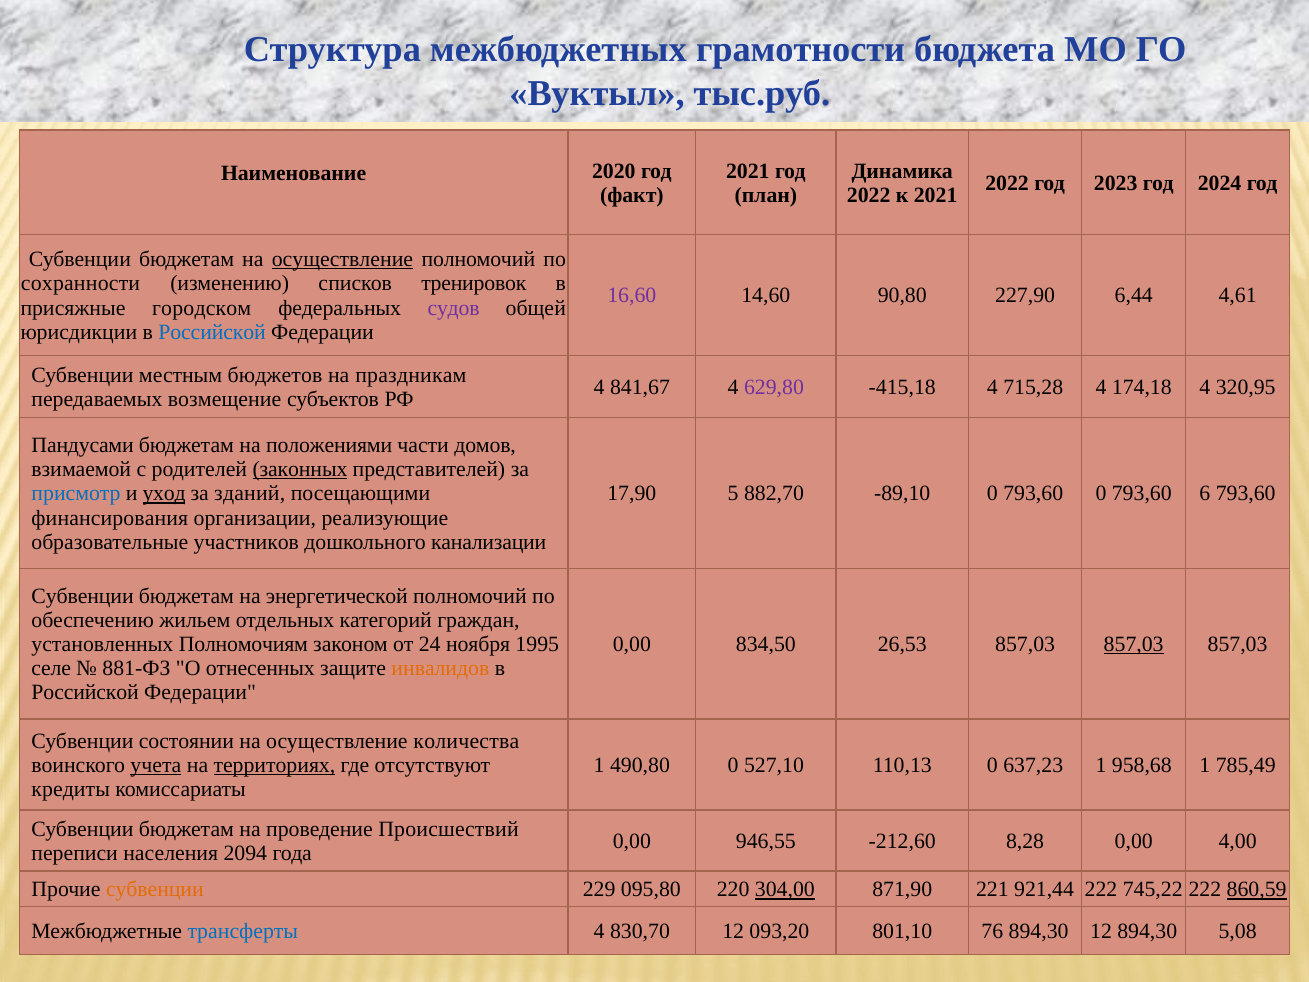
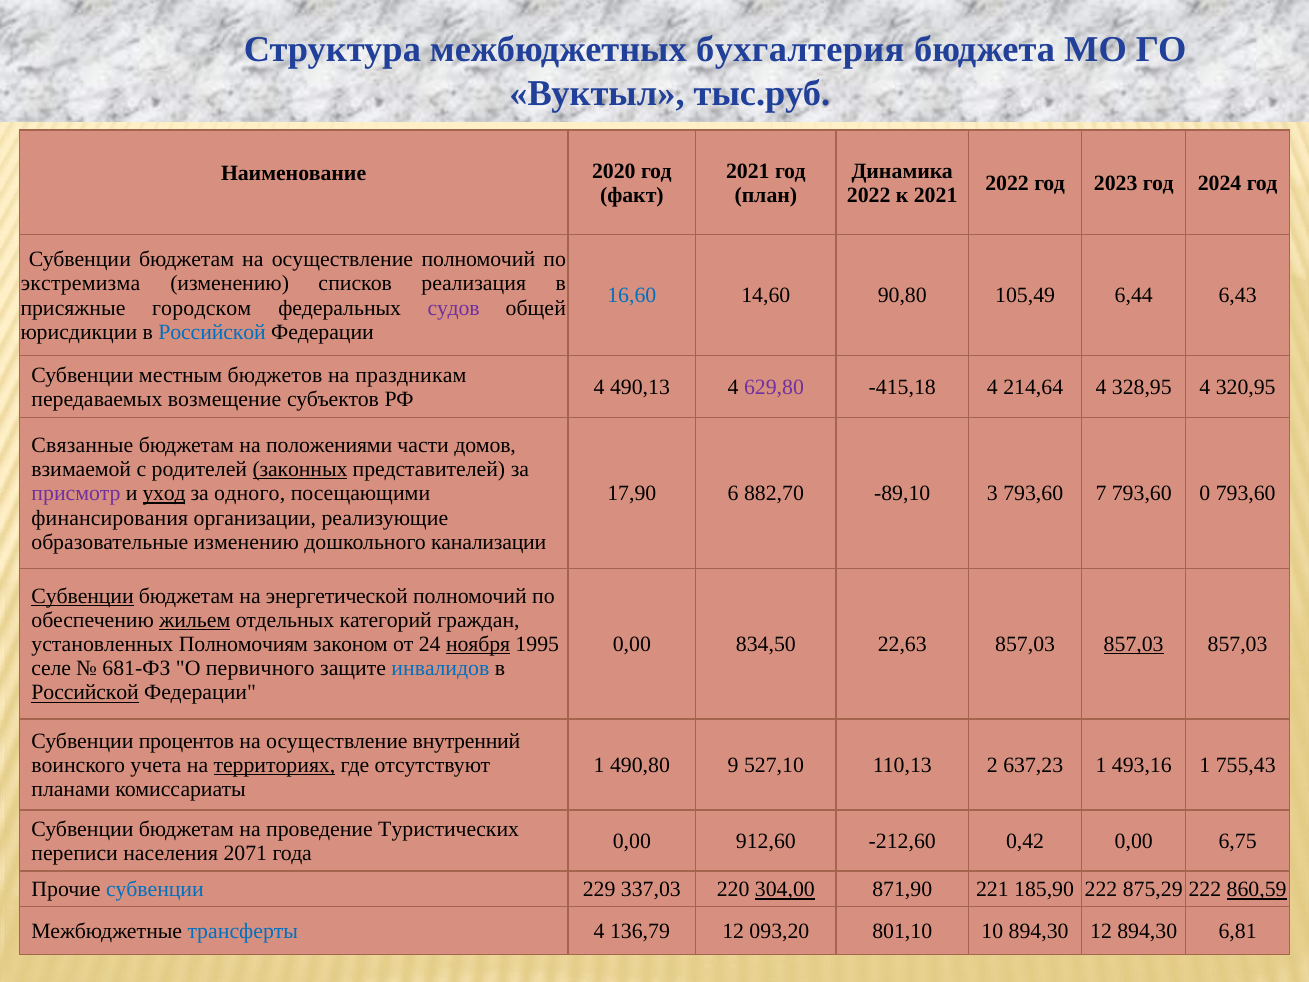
грамотности: грамотности -> бухгалтерия
осуществление at (342, 259) underline: present -> none
сохранности: сохранности -> экстремизма
тренировок: тренировок -> реализация
16,60 colour: purple -> blue
227,90: 227,90 -> 105,49
4,61: 4,61 -> 6,43
841,67: 841,67 -> 490,13
715,28: 715,28 -> 214,64
174,18: 174,18 -> 328,95
Пандусами: Пандусами -> Связанные
присмотр colour: blue -> purple
зданий: зданий -> одного
5: 5 -> 6
-89,10 0: 0 -> 3
793,60 0: 0 -> 7
6: 6 -> 0
образовательные участников: участников -> изменению
Субвенции at (83, 596) underline: none -> present
жильем underline: none -> present
ноября underline: none -> present
26,53: 26,53 -> 22,63
881-ФЗ: 881-ФЗ -> 681-ФЗ
отнесенных: отнесенных -> первичного
инвалидов colour: orange -> blue
Российской at (85, 693) underline: none -> present
состоянии: состоянии -> процентов
количества: количества -> внутренний
учета underline: present -> none
490,80 0: 0 -> 9
110,13 0: 0 -> 2
958,68: 958,68 -> 493,16
785,49: 785,49 -> 755,43
кредиты: кредиты -> планами
Происшествий: Происшествий -> Туристических
946,55: 946,55 -> 912,60
8,28: 8,28 -> 0,42
4,00: 4,00 -> 6,75
2094: 2094 -> 2071
субвенции at (155, 889) colour: orange -> blue
095,80: 095,80 -> 337,03
921,44: 921,44 -> 185,90
745,22: 745,22 -> 875,29
830,70: 830,70 -> 136,79
76: 76 -> 10
5,08: 5,08 -> 6,81
